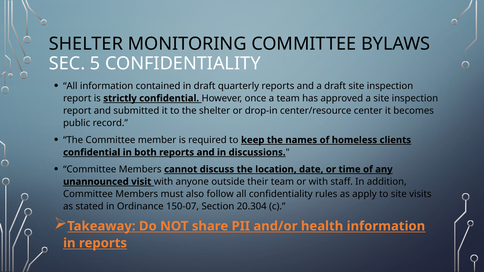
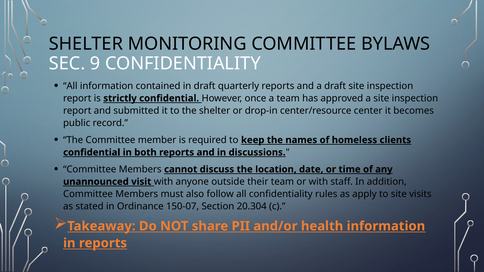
5: 5 -> 9
